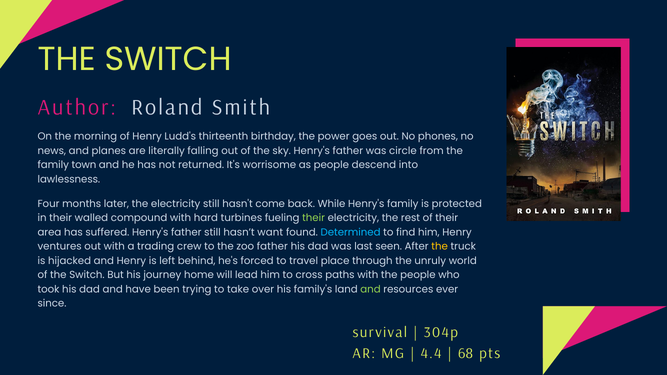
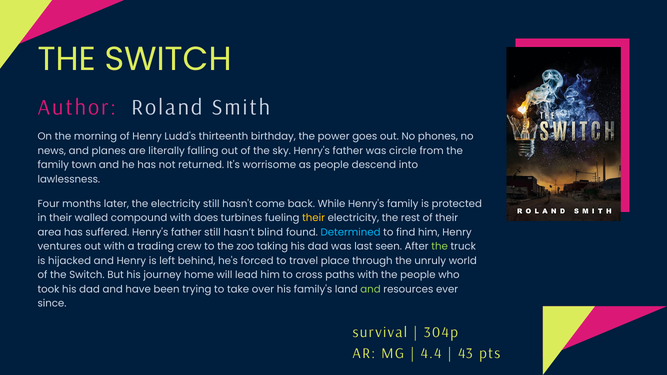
hard: hard -> does
their at (314, 218) colour: light green -> yellow
want: want -> blind
zoo father: father -> taking
the at (440, 247) colour: yellow -> light green
68: 68 -> 43
